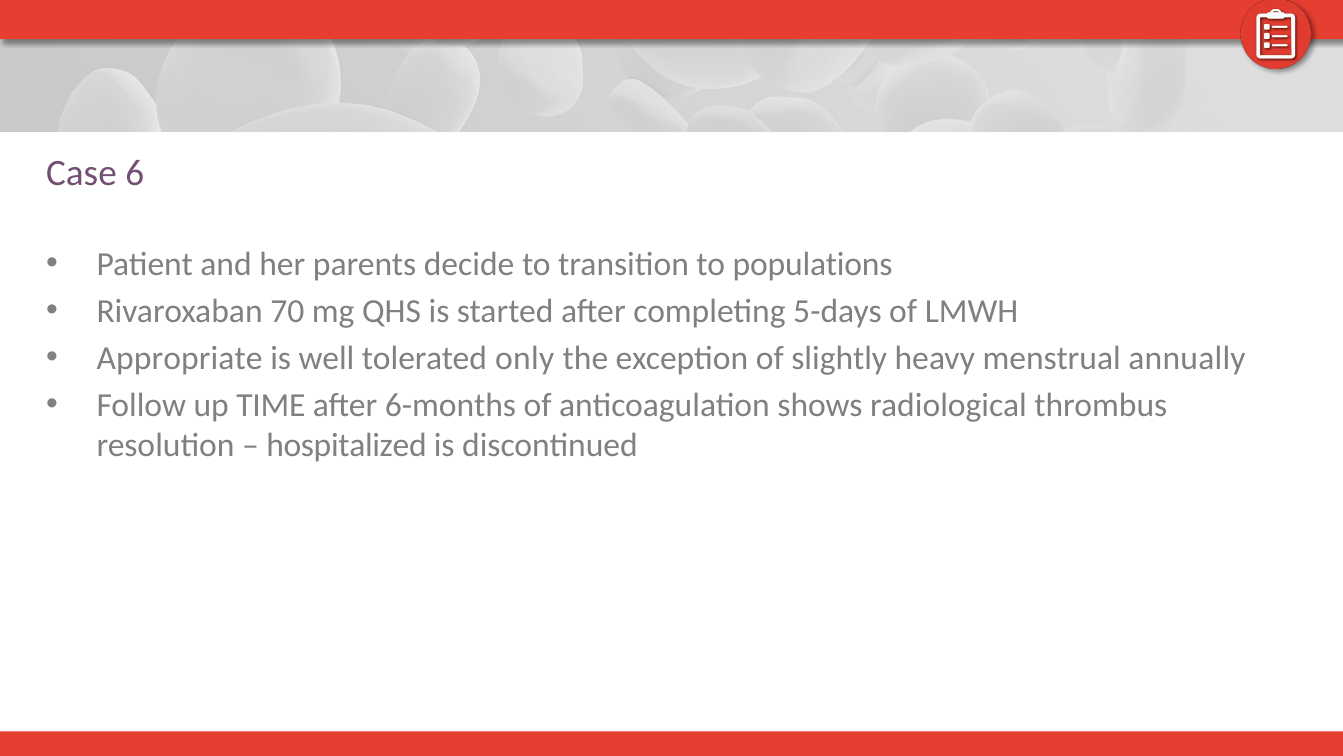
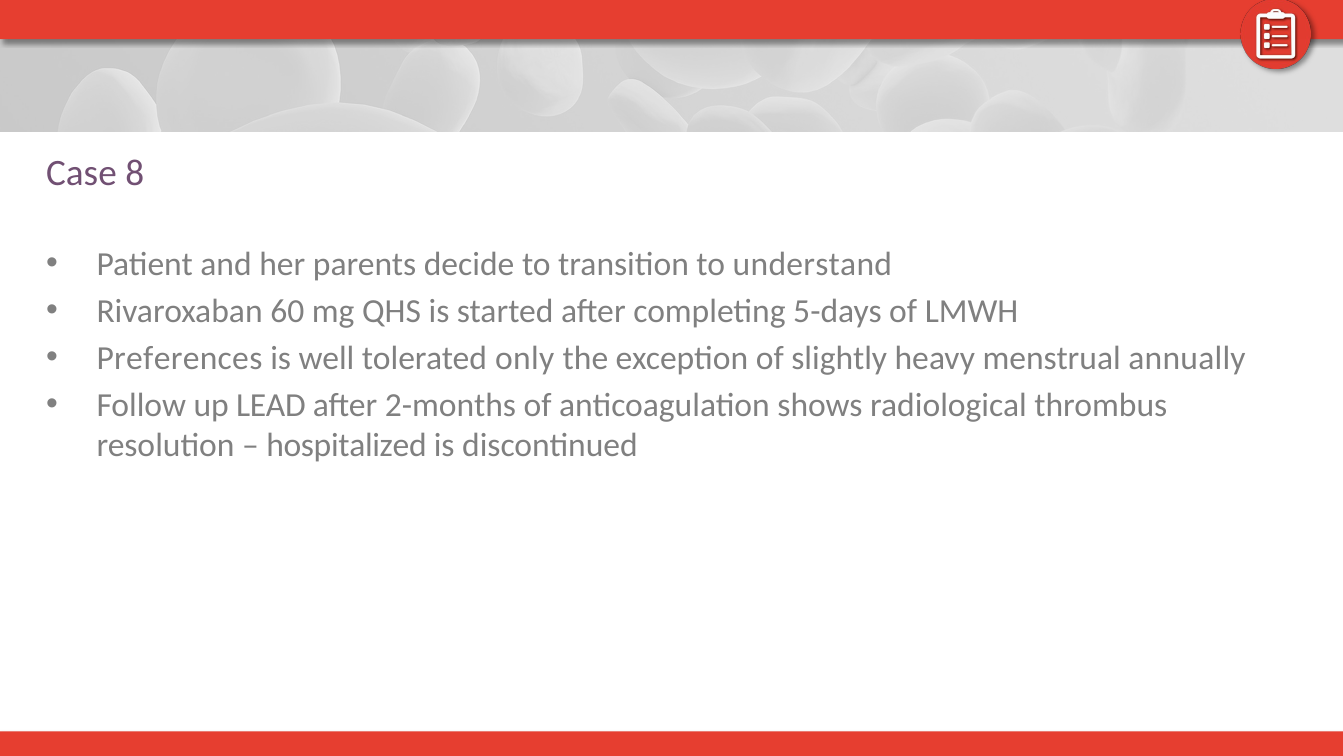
6: 6 -> 8
populations: populations -> understand
70: 70 -> 60
Appropriate: Appropriate -> Preferences
TIME: TIME -> LEAD
6-months: 6-months -> 2-months
